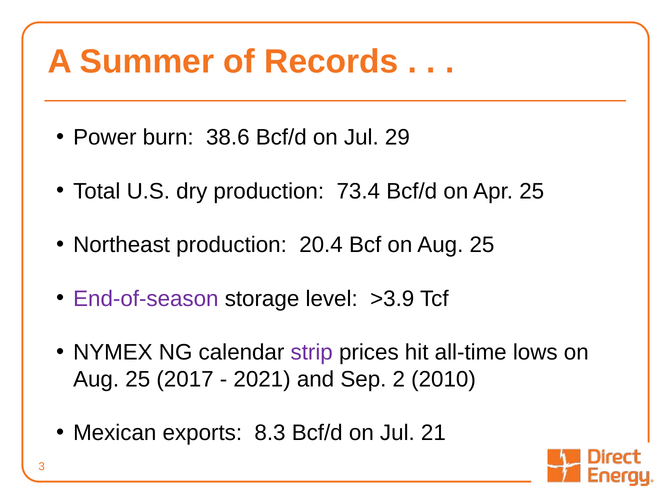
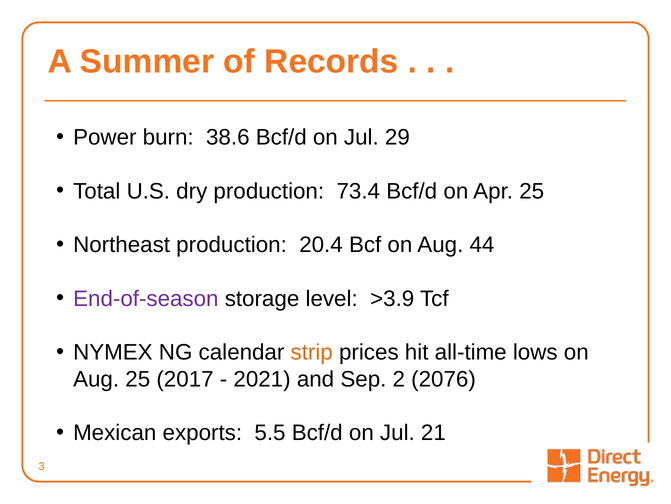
Bcf on Aug 25: 25 -> 44
strip colour: purple -> orange
2010: 2010 -> 2076
8.3: 8.3 -> 5.5
